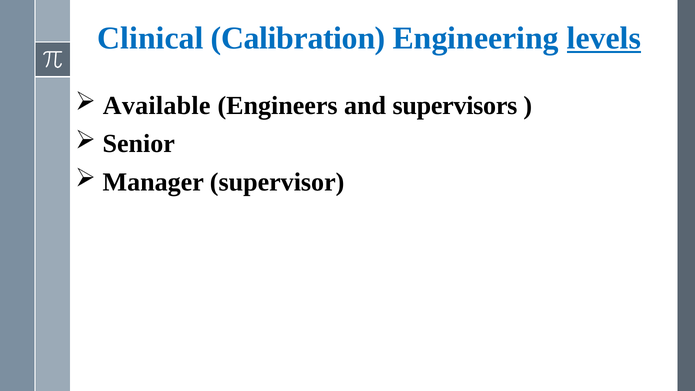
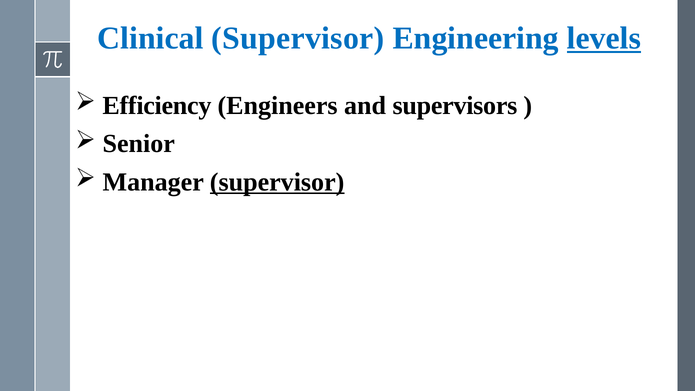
Clinical Calibration: Calibration -> Supervisor
Available: Available -> Efficiency
supervisor at (277, 182) underline: none -> present
